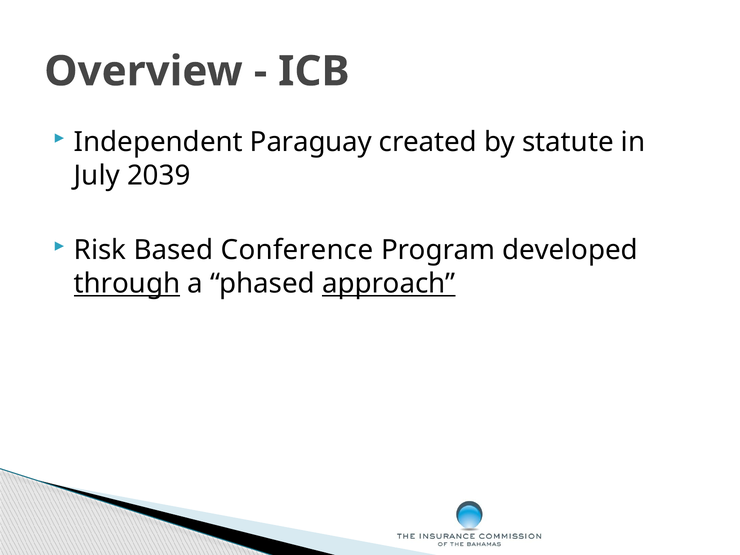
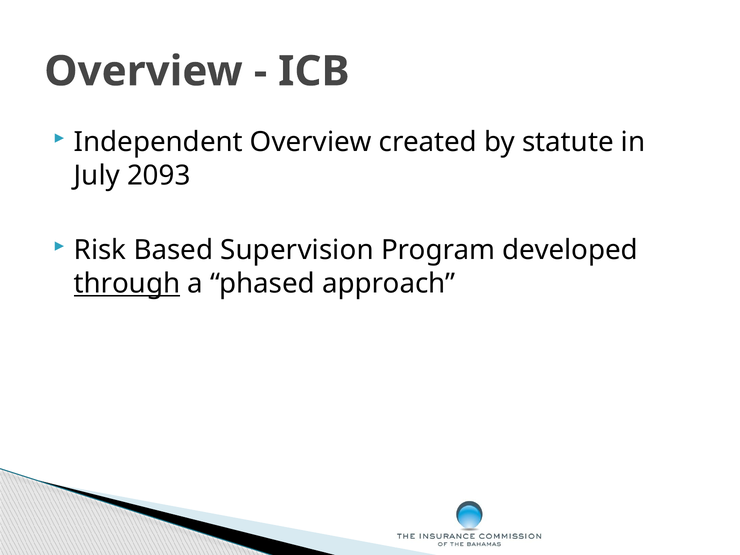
Independent Paraguay: Paraguay -> Overview
2039: 2039 -> 2093
Conference: Conference -> Supervision
approach underline: present -> none
